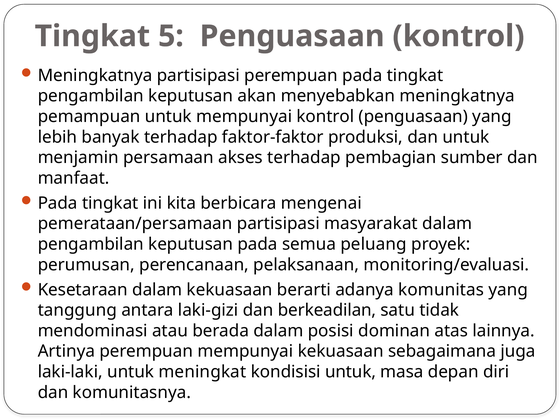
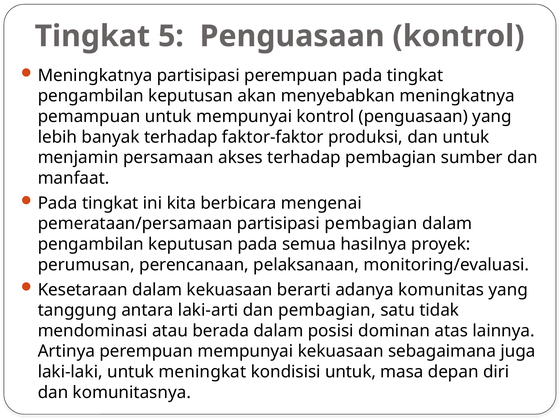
partisipasi masyarakat: masyarakat -> pembagian
peluang: peluang -> hasilnya
laki-gizi: laki-gizi -> laki-arti
dan berkeadilan: berkeadilan -> pembagian
